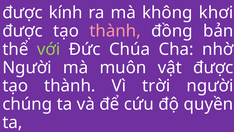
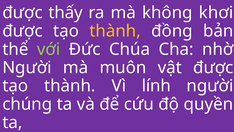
kính: kính -> thấy
thành at (115, 31) colour: pink -> yellow
trời: trời -> lính
